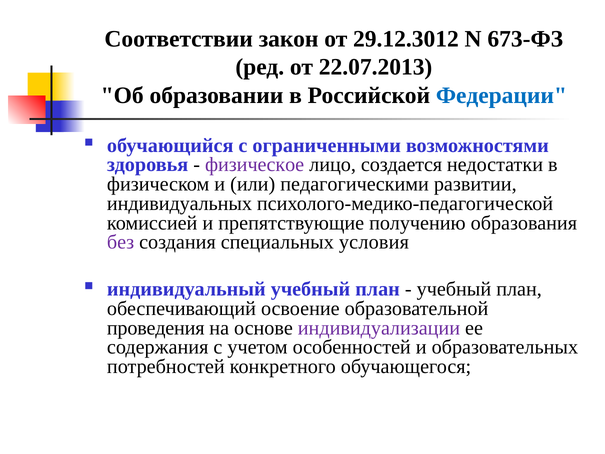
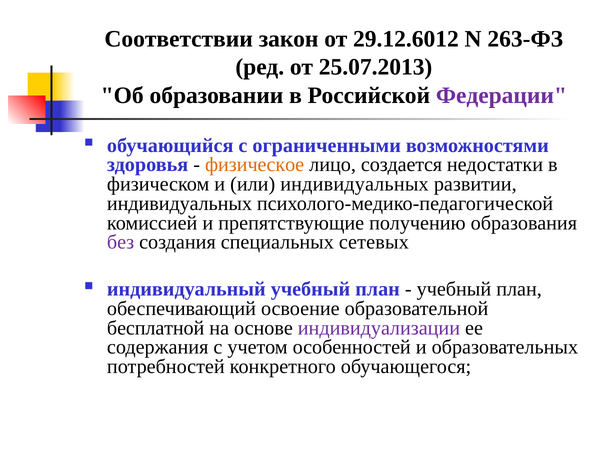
29.12.3012: 29.12.3012 -> 29.12.6012
673-ФЗ: 673-ФЗ -> 263-ФЗ
22.07.2013: 22.07.2013 -> 25.07.2013
Федерации colour: blue -> purple
физическое colour: purple -> orange
или педагогическими: педагогическими -> индивидуальных
условия: условия -> сетевых
проведения: проведения -> бесплатной
